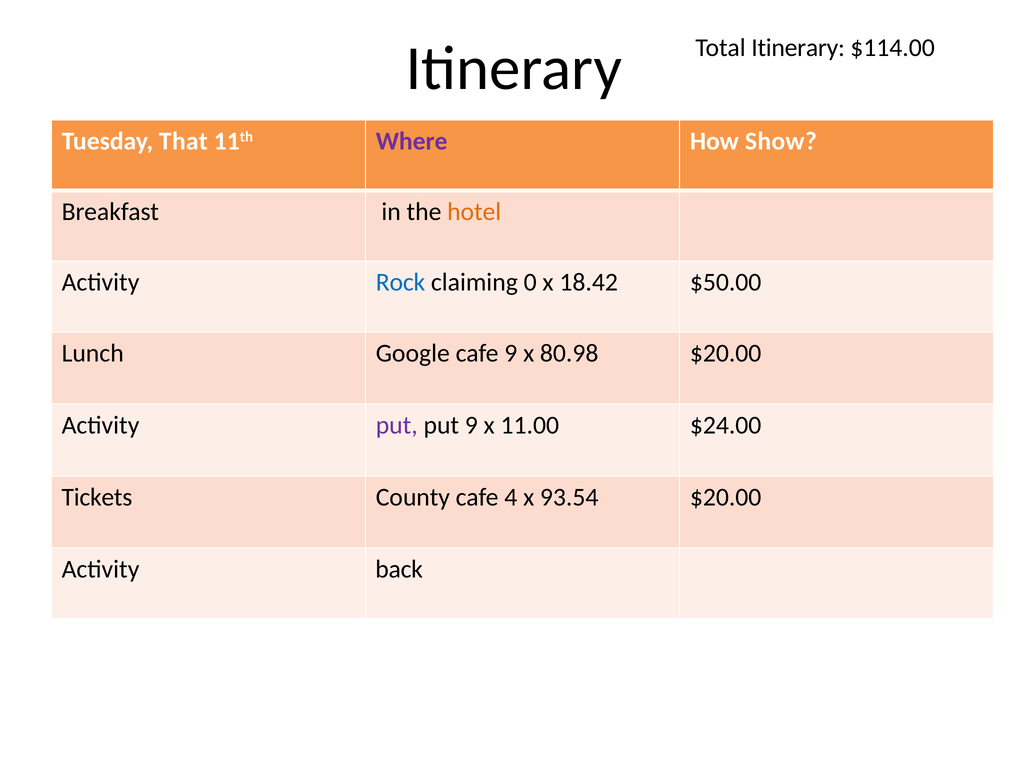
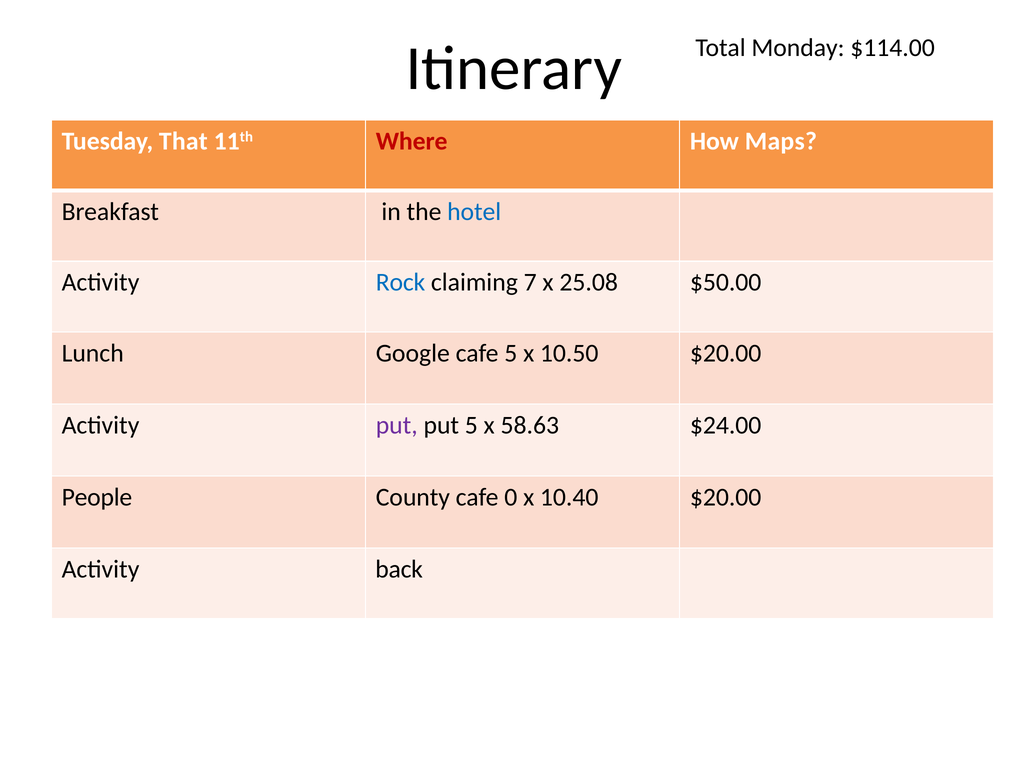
Total Itinerary: Itinerary -> Monday
Where colour: purple -> red
Show: Show -> Maps
hotel colour: orange -> blue
0: 0 -> 7
18.42: 18.42 -> 25.08
cafe 9: 9 -> 5
80.98: 80.98 -> 10.50
put 9: 9 -> 5
11.00: 11.00 -> 58.63
Tickets: Tickets -> People
4: 4 -> 0
93.54: 93.54 -> 10.40
